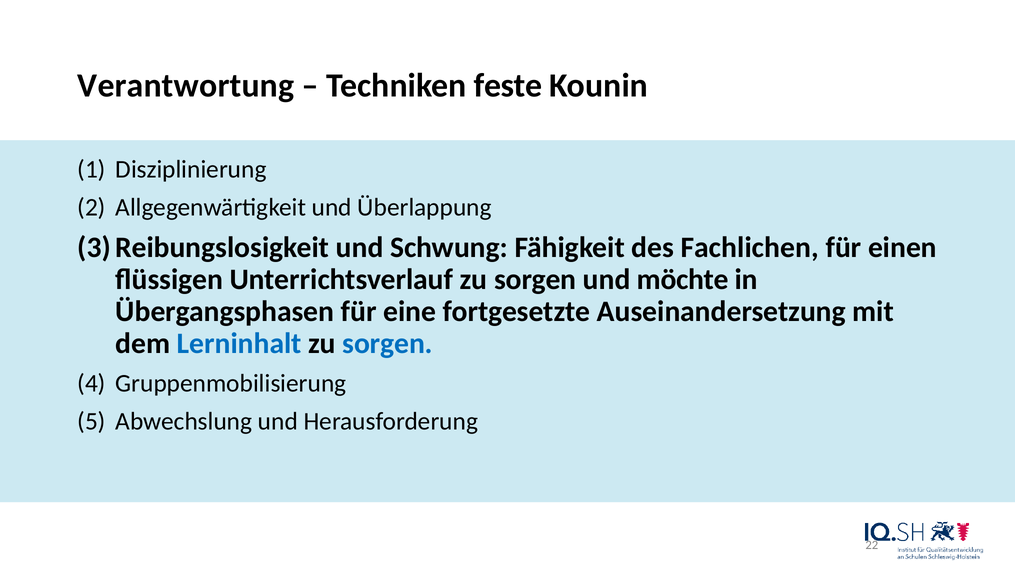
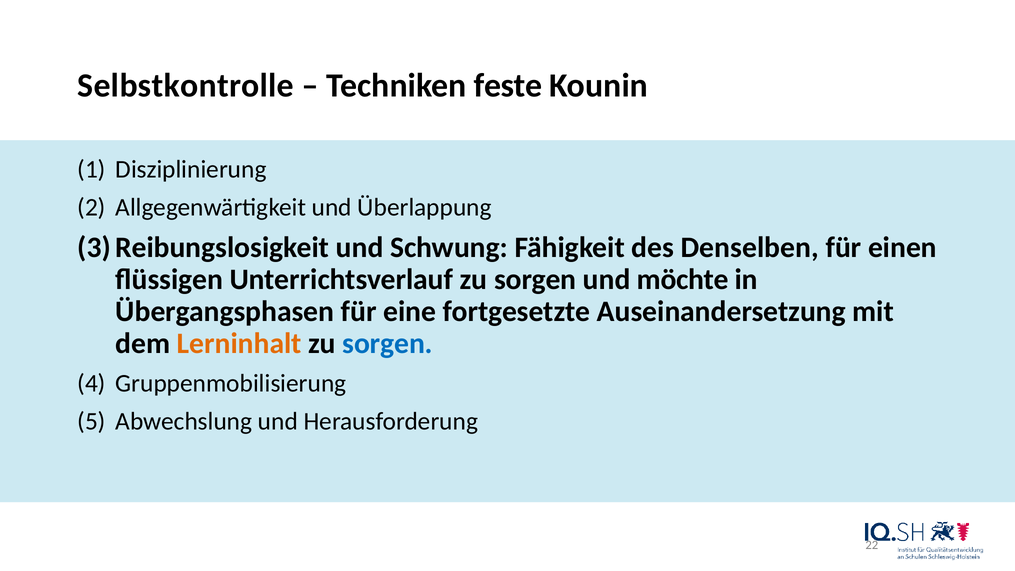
Verantwortung: Verantwortung -> Selbstkontrolle
Fachlichen: Fachlichen -> Denselben
Lerninhalt colour: blue -> orange
